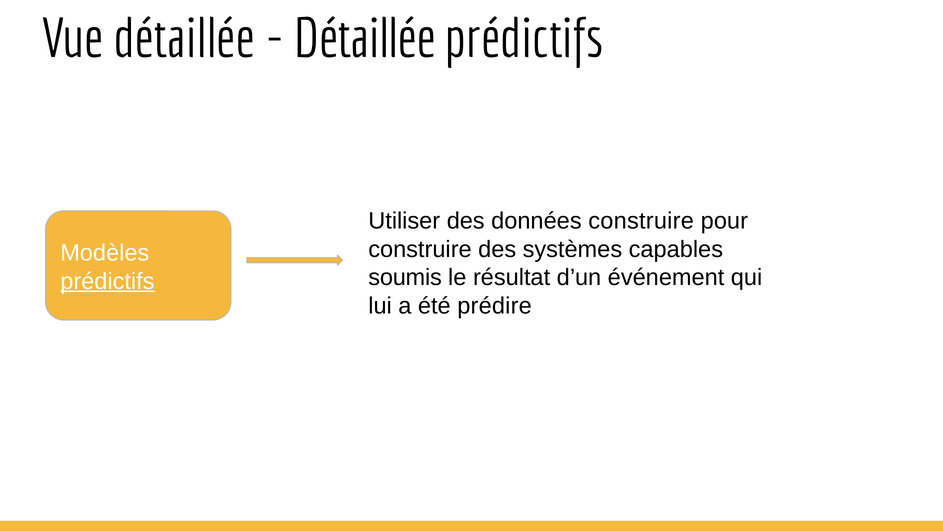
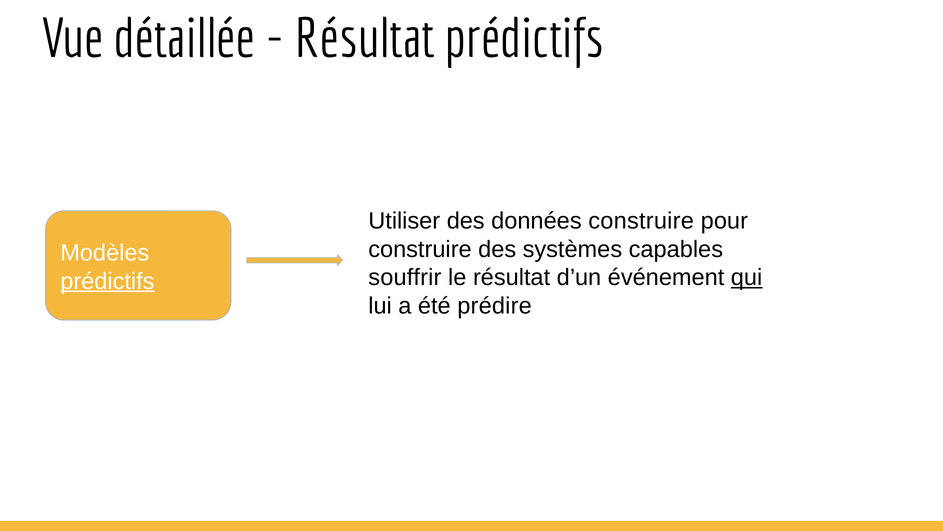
Détaillée at (365, 39): Détaillée -> Résultat
soumis: soumis -> souffrir
qui underline: none -> present
